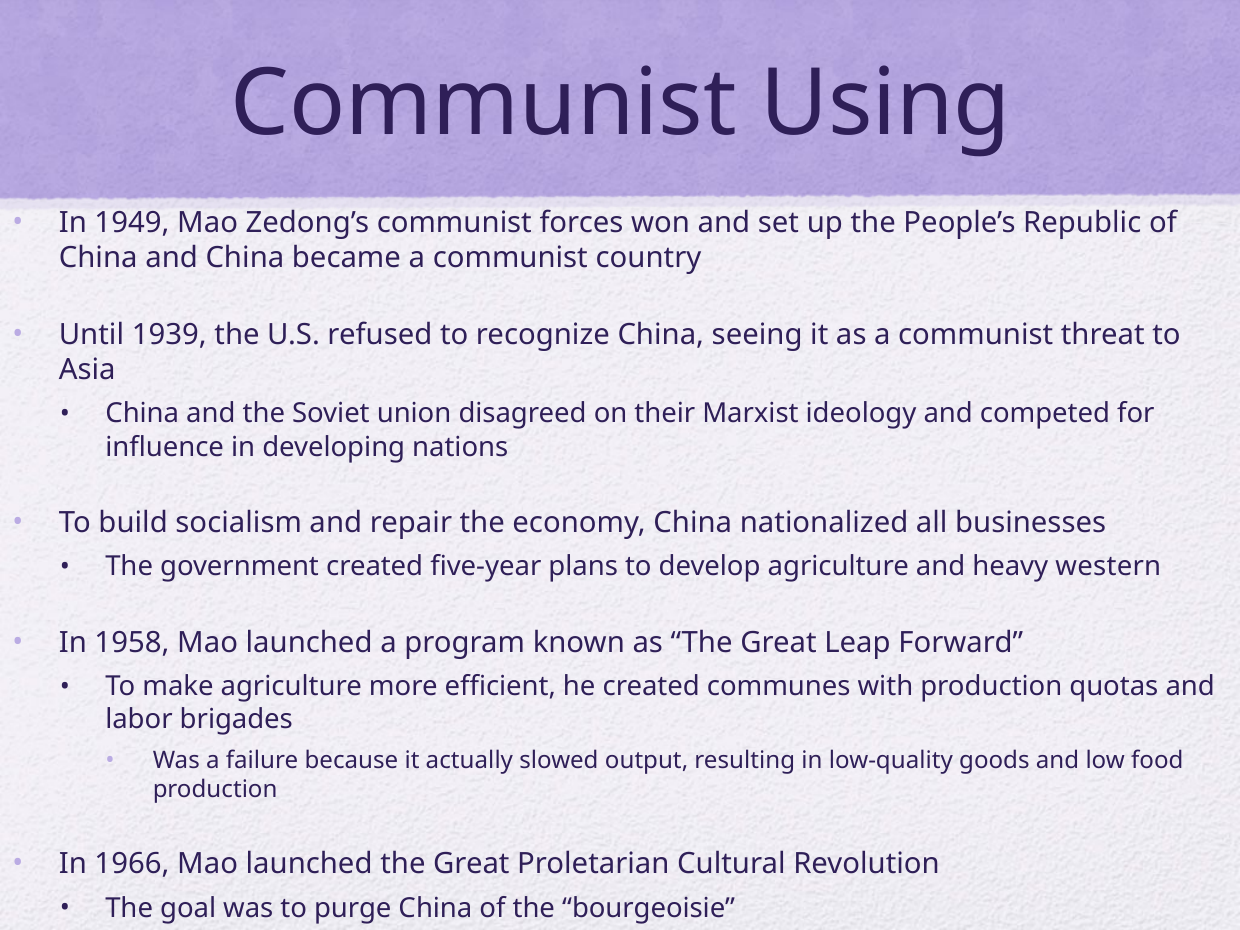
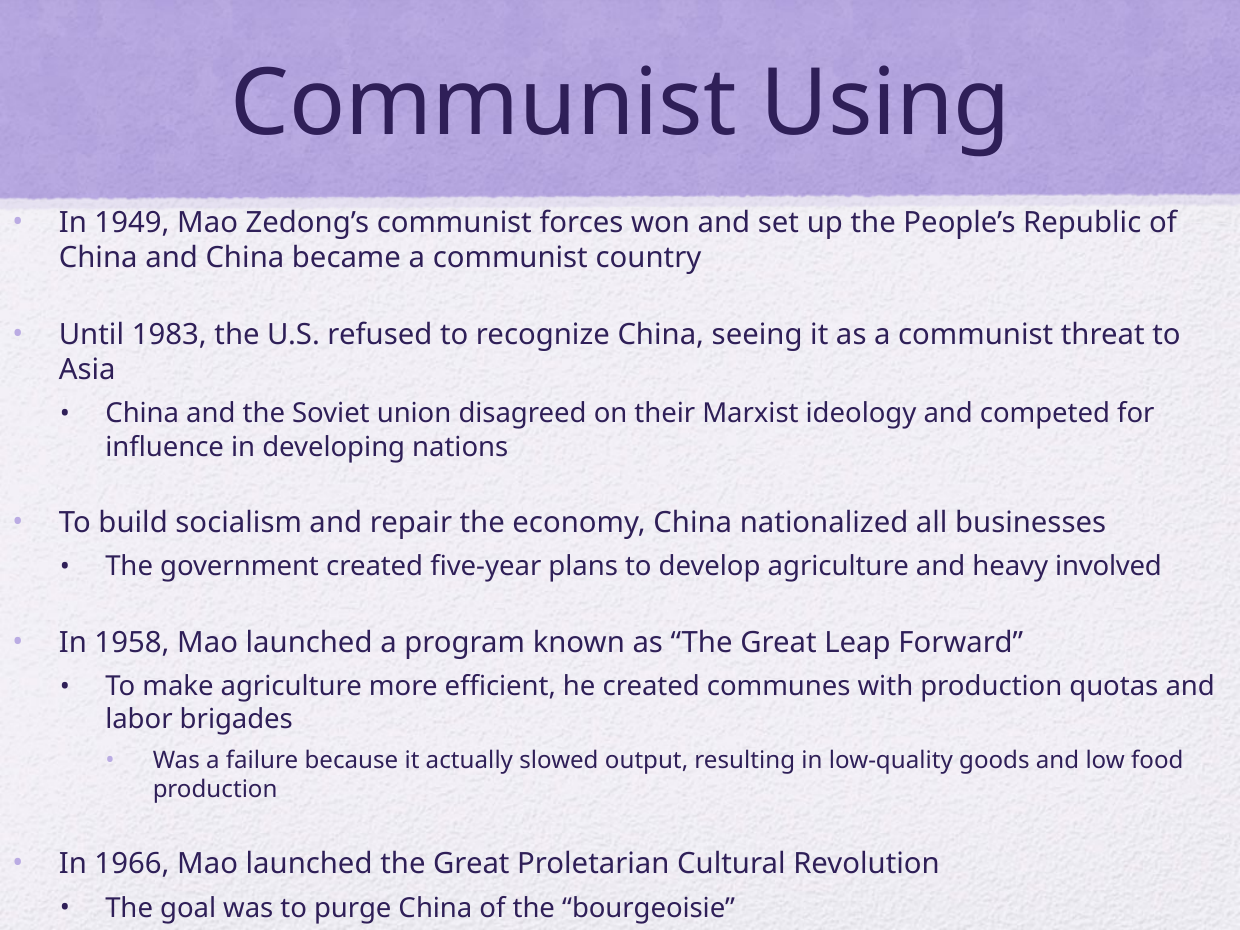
1939: 1939 -> 1983
western: western -> involved
